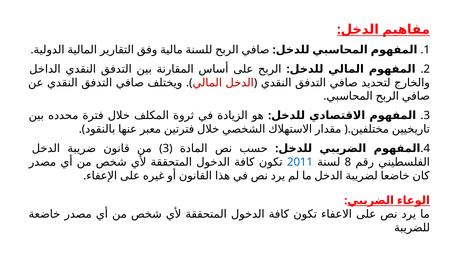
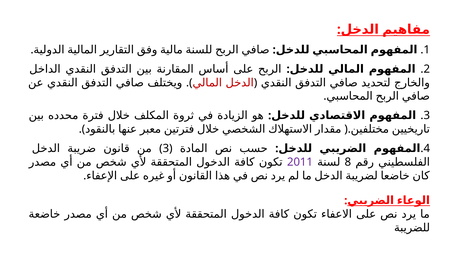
2011 colour: blue -> purple
